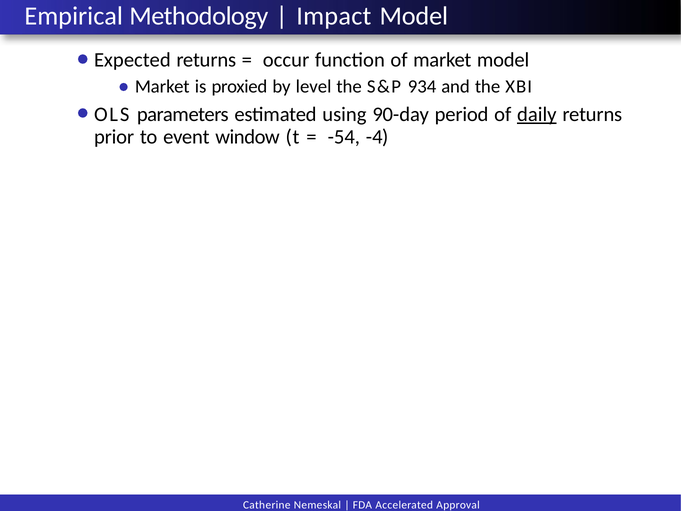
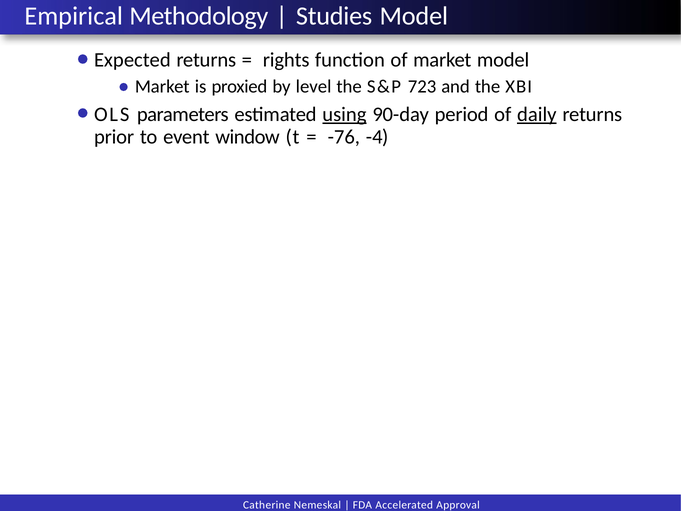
Impact: Impact -> Studies
occur: occur -> rights
934: 934 -> 723
using underline: none -> present
-54: -54 -> -76
